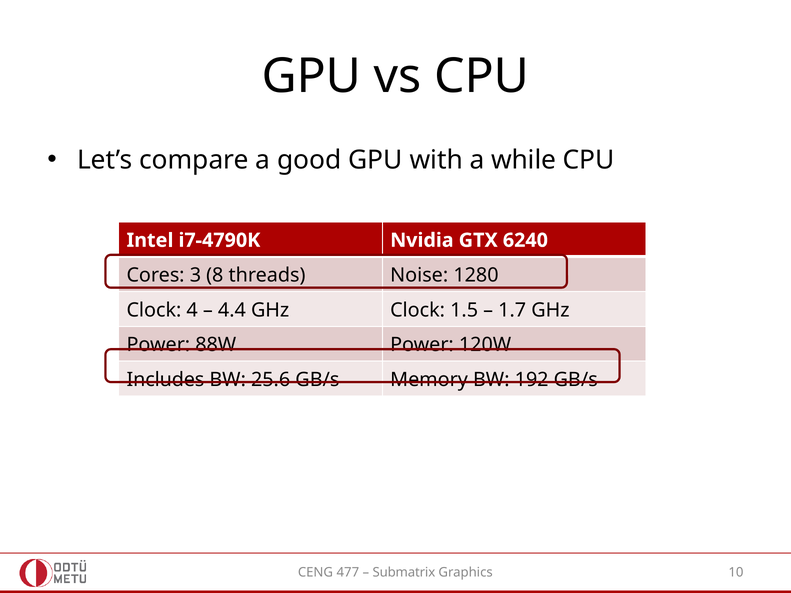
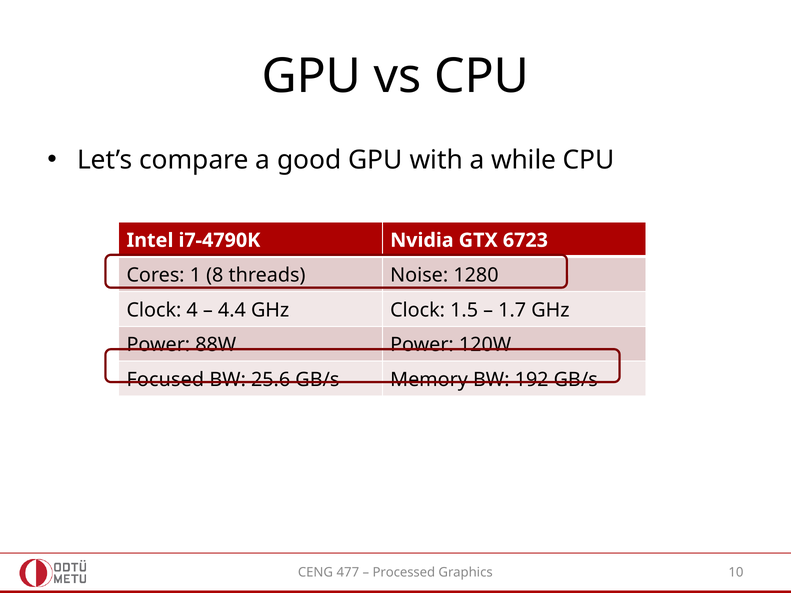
6240: 6240 -> 6723
3: 3 -> 1
Includes: Includes -> Focused
Submatrix: Submatrix -> Processed
